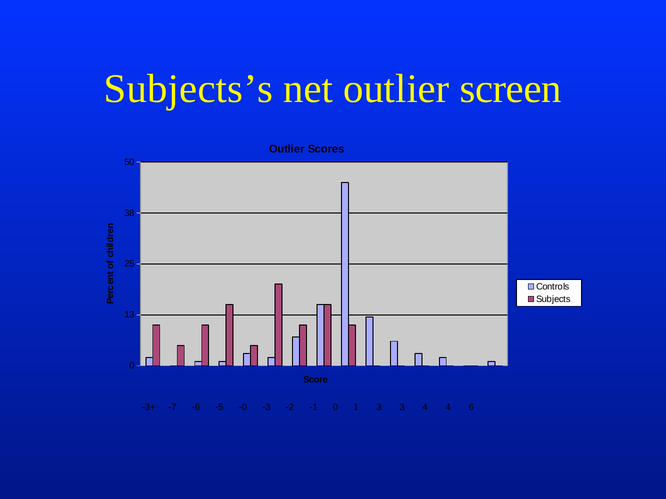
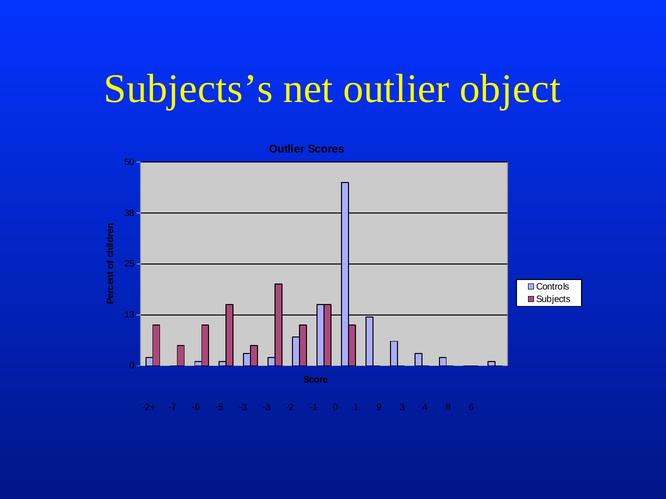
screen: screen -> object
-3+: -3+ -> -2+
-5 -0: -0 -> -3
1 3: 3 -> 9
4 4: 4 -> 8
